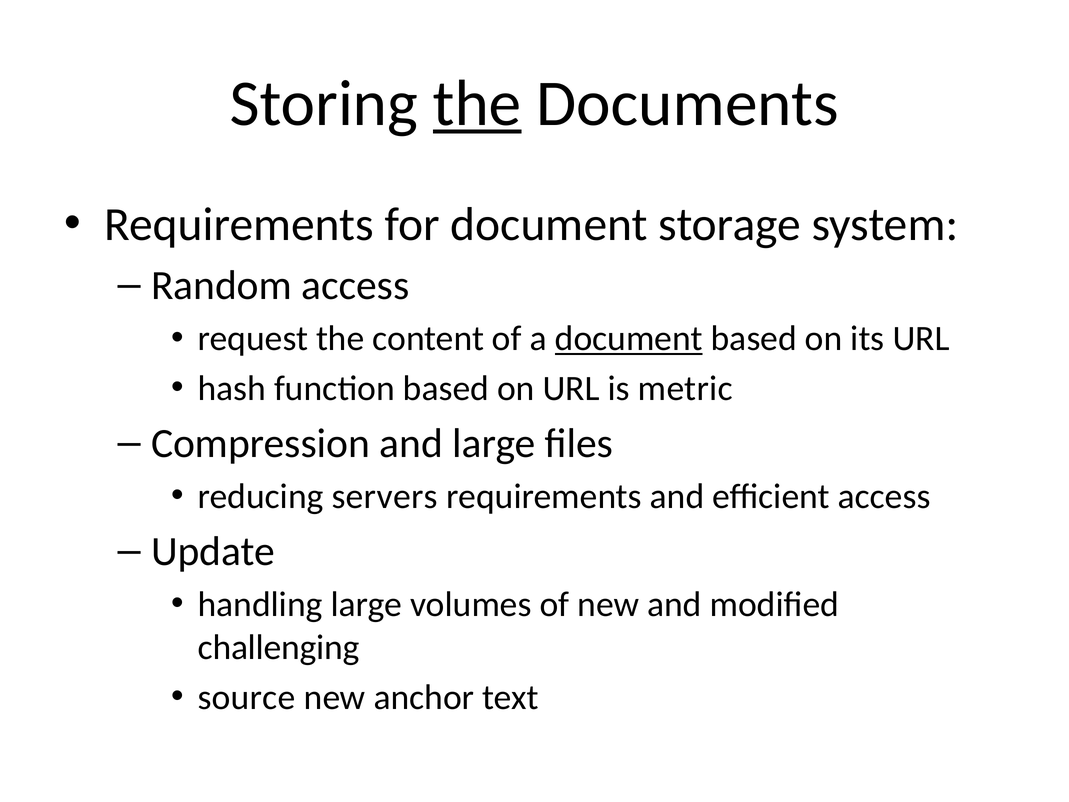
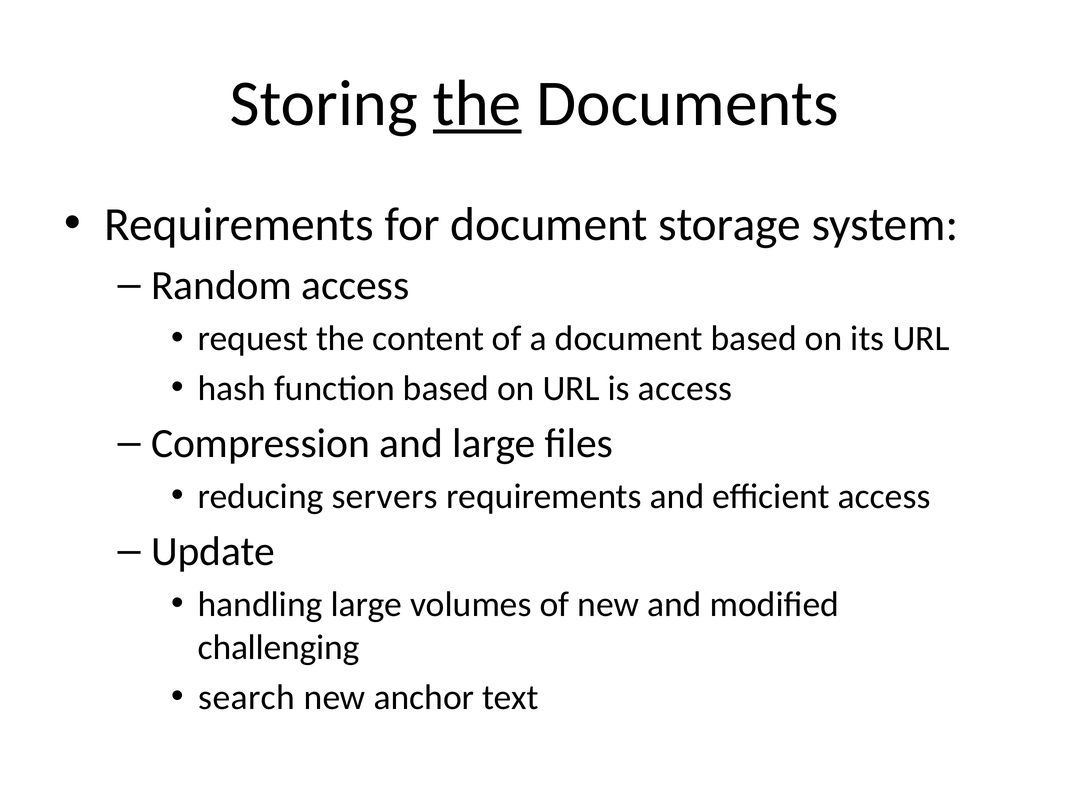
document at (629, 339) underline: present -> none
is metric: metric -> access
source: source -> search
